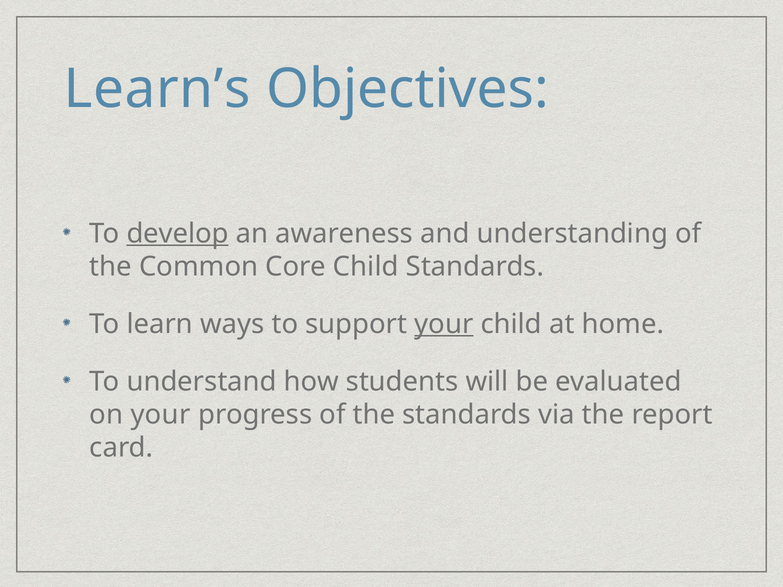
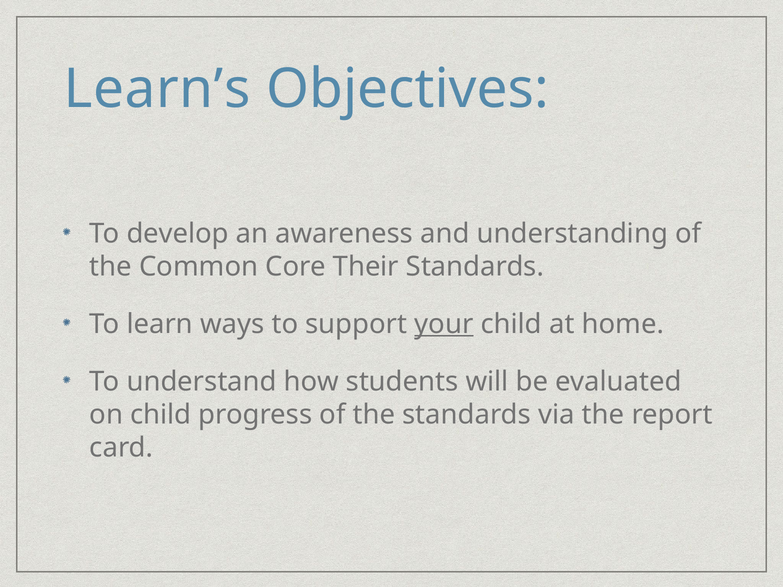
develop underline: present -> none
Core Child: Child -> Their
on your: your -> child
